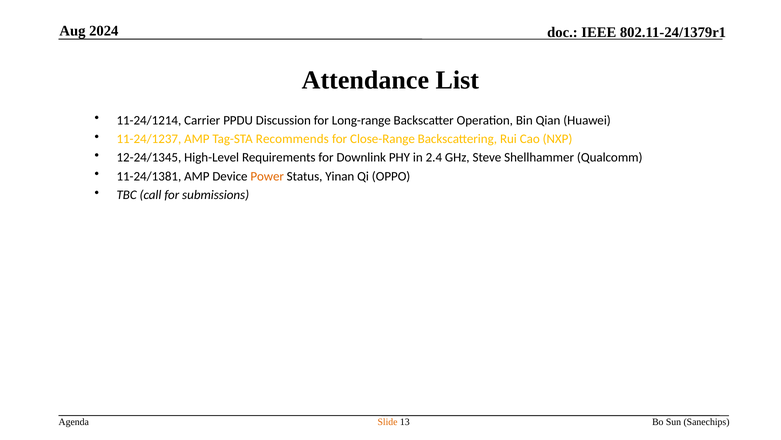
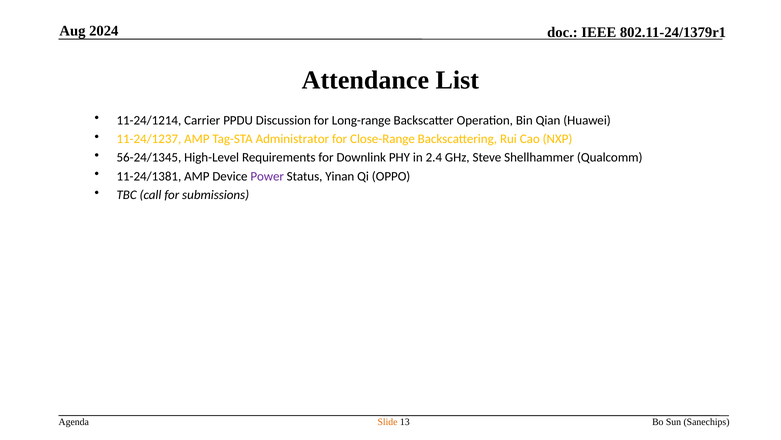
Recommends: Recommends -> Administrator
12-24/1345: 12-24/1345 -> 56-24/1345
Power colour: orange -> purple
